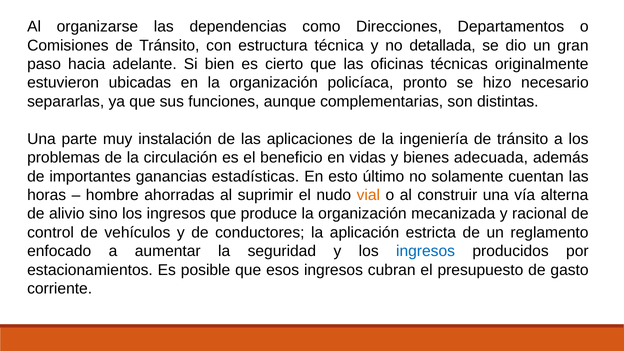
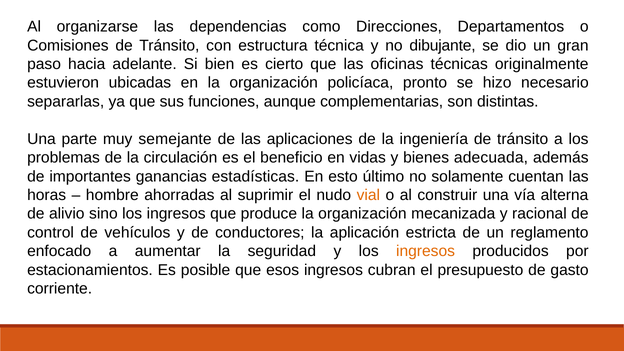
detallada: detallada -> dibujante
instalación: instalación -> semejante
ingresos at (426, 251) colour: blue -> orange
